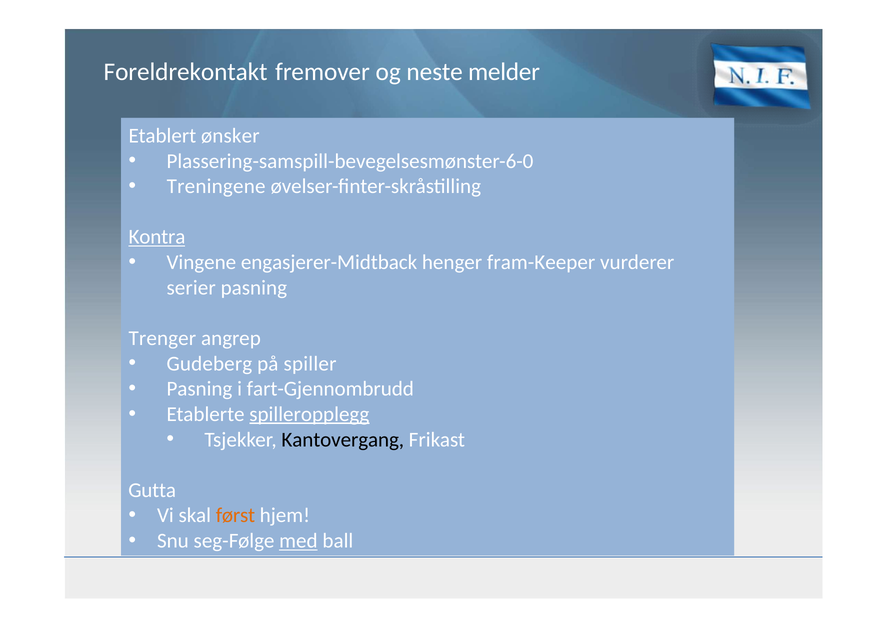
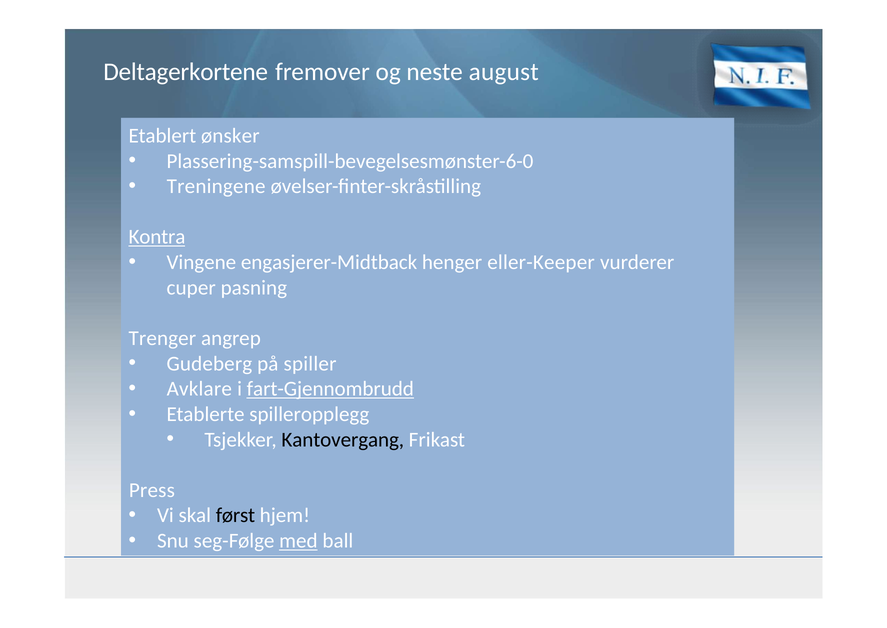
Foreldrekontakt: Foreldrekontakt -> Deltagerkortene
melder: melder -> august
fram-Keeper: fram-Keeper -> eller-Keeper
serier: serier -> cuper
Pasning at (199, 388): Pasning -> Avklare
fart-Gjennombrudd underline: none -> present
spilleropplegg underline: present -> none
Gutta: Gutta -> Press
først colour: orange -> black
